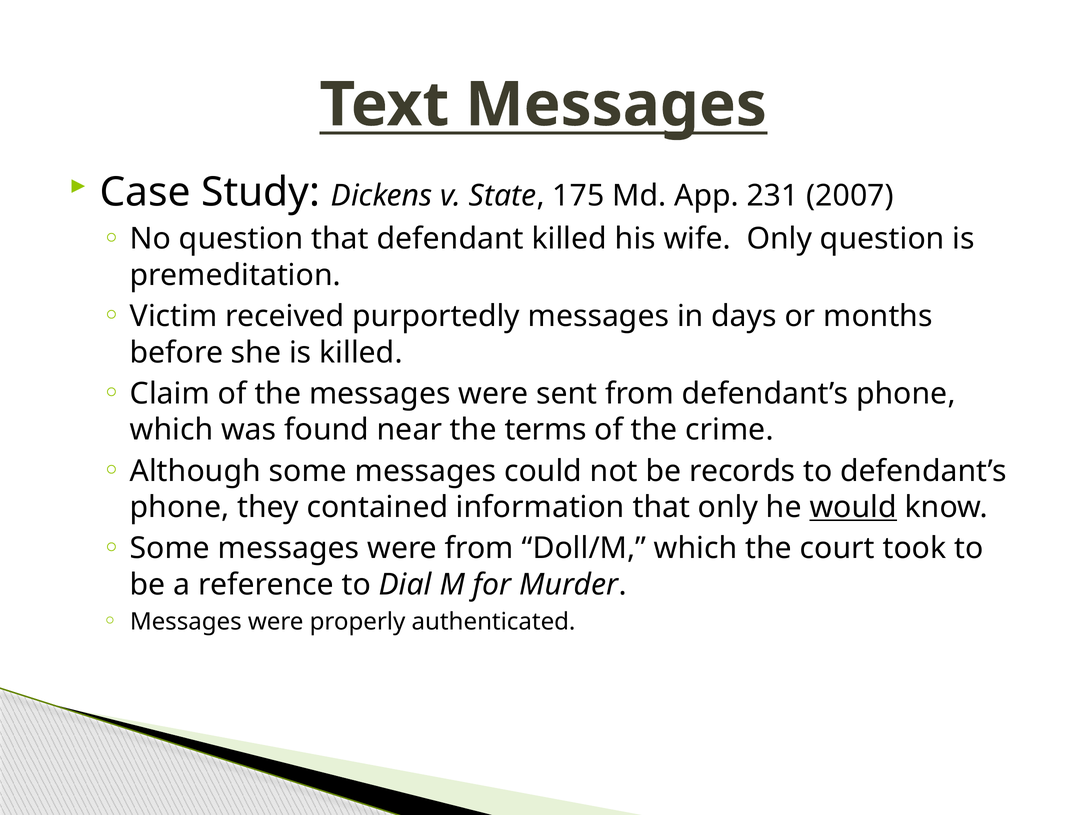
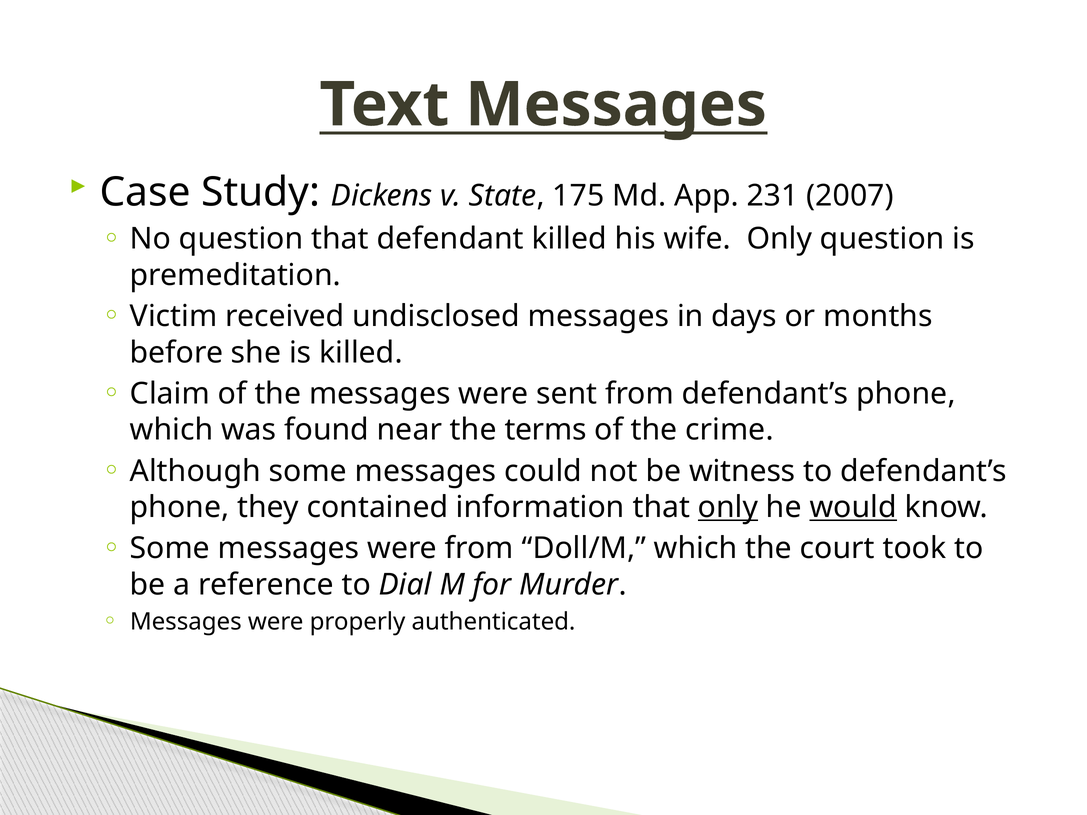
purportedly: purportedly -> undisclosed
records: records -> witness
only at (728, 508) underline: none -> present
